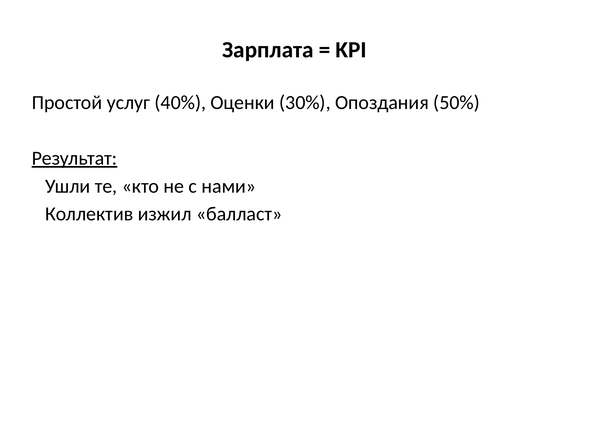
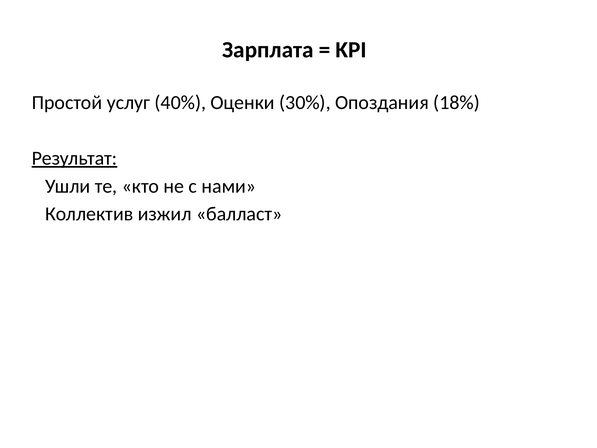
50%: 50% -> 18%
